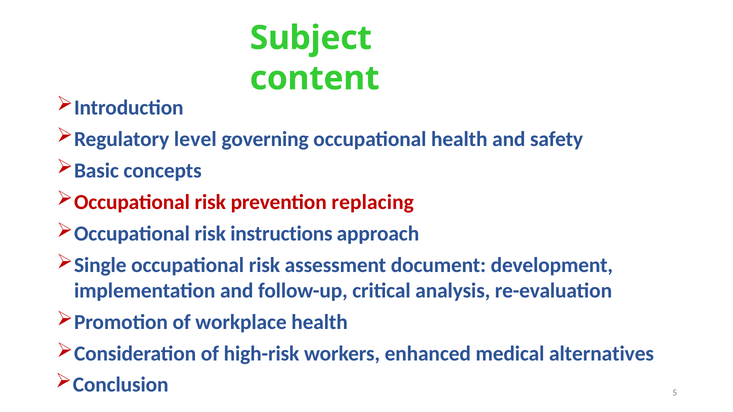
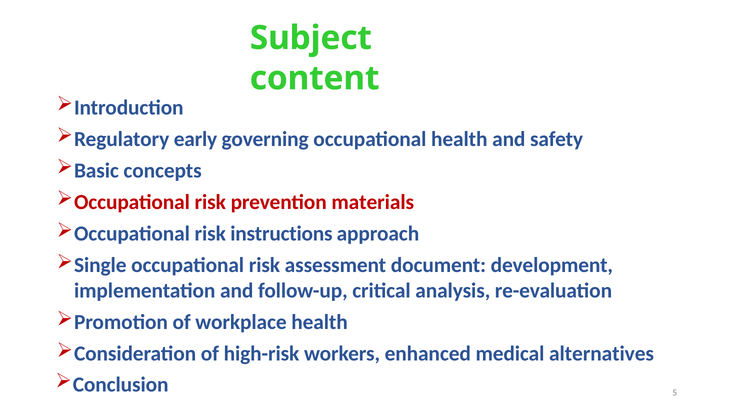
level: level -> early
replacing: replacing -> materials
